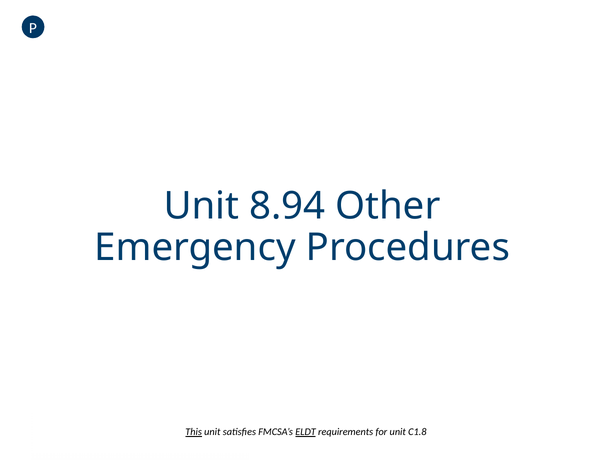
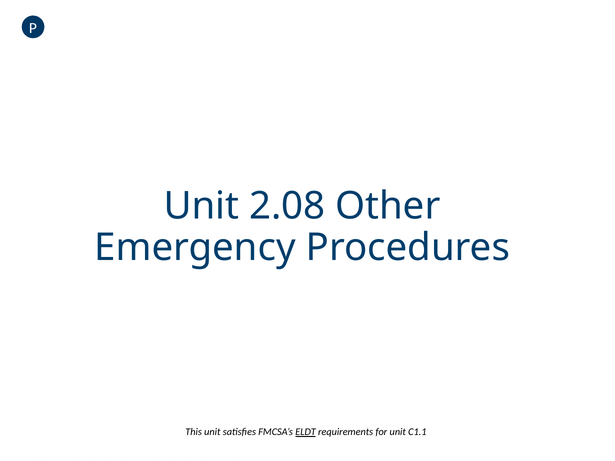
8.94: 8.94 -> 2.08
This underline: present -> none
C1.8: C1.8 -> C1.1
